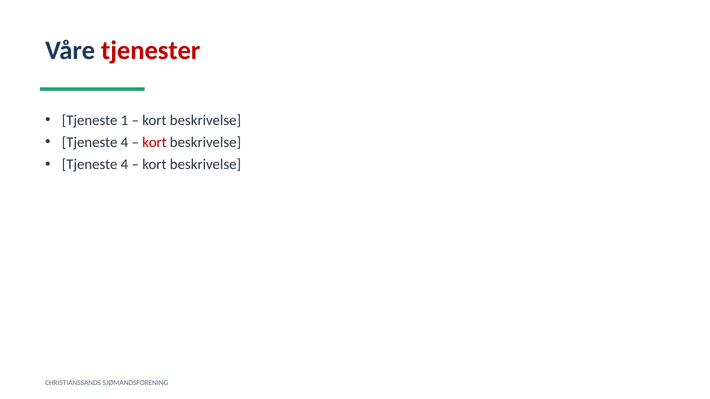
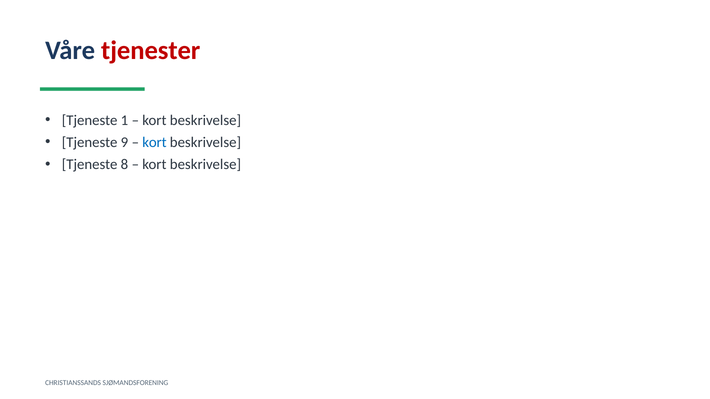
4 at (124, 142): 4 -> 9
kort at (154, 142) colour: red -> blue
4 at (124, 165): 4 -> 8
